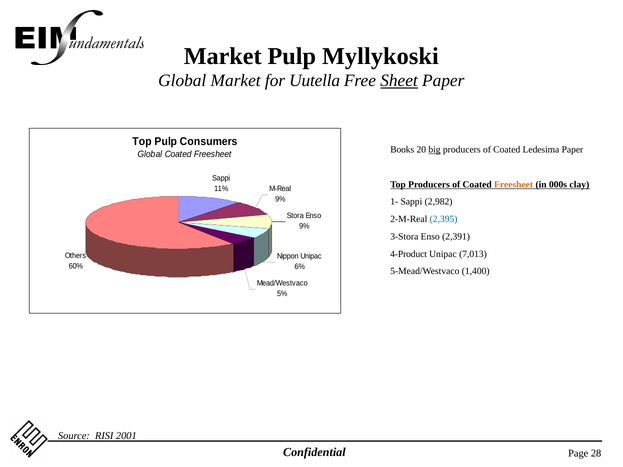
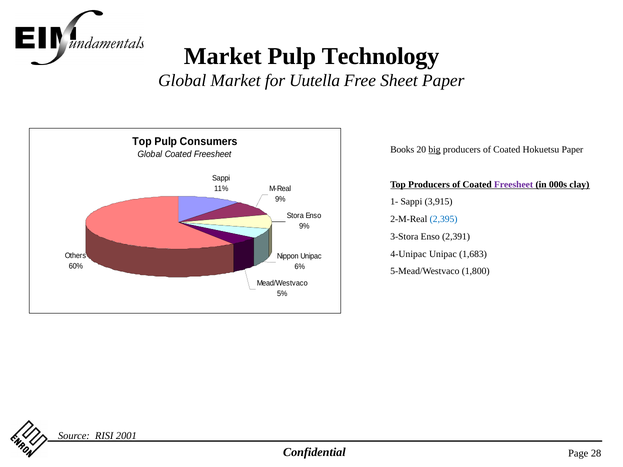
Myllykoski: Myllykoski -> Technology
Sheet underline: present -> none
Ledesima: Ledesima -> Hokuetsu
Freesheet at (514, 184) colour: orange -> purple
2,982: 2,982 -> 3,915
4-Product: 4-Product -> 4-Unipac
7,013: 7,013 -> 1,683
1,400: 1,400 -> 1,800
